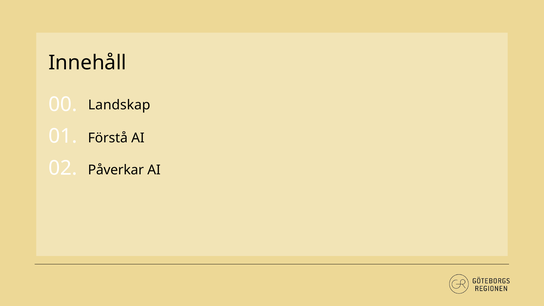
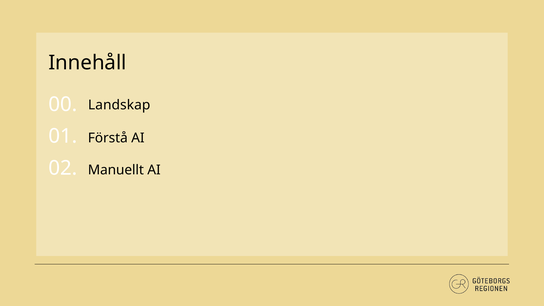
Påverkar: Påverkar -> Manuellt
